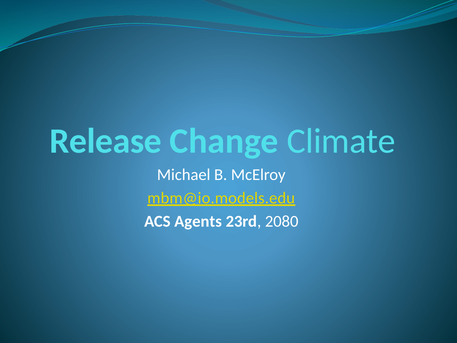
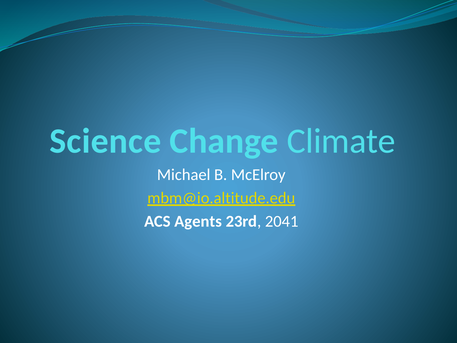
Release: Release -> Science
mbm@io.models.edu: mbm@io.models.edu -> mbm@io.altitude.edu
2080: 2080 -> 2041
